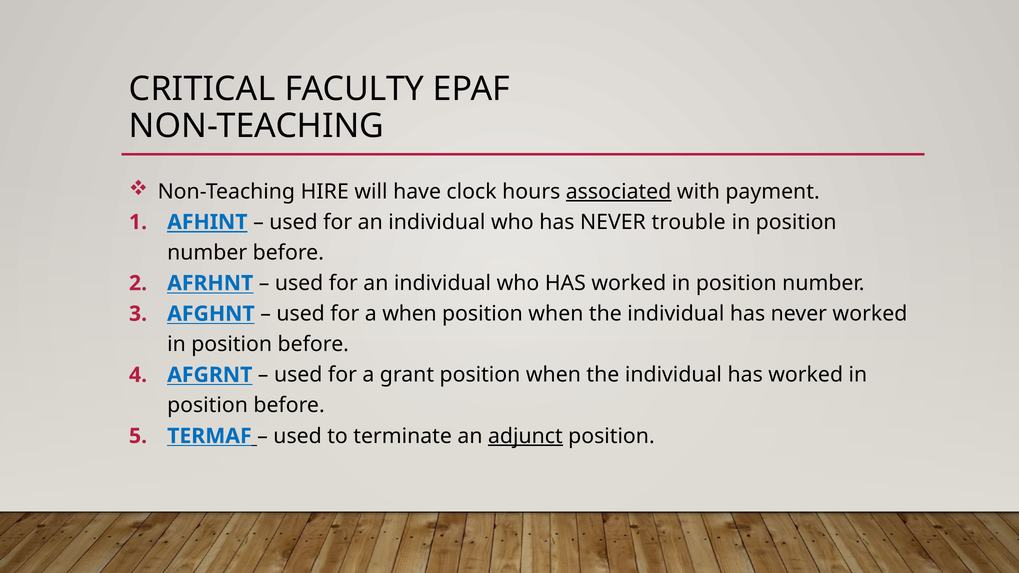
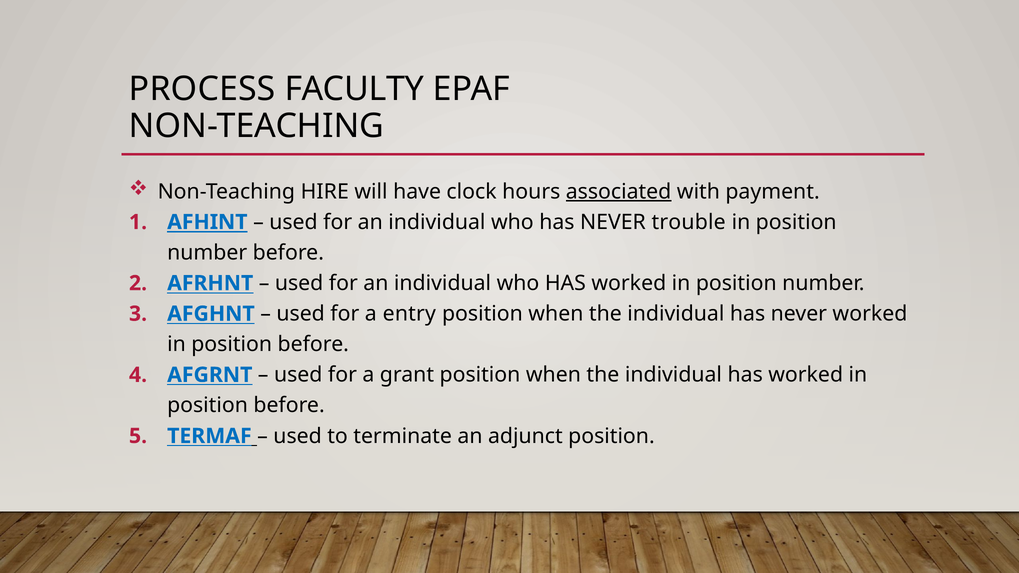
CRITICAL: CRITICAL -> PROCESS
a when: when -> entry
adjunct underline: present -> none
